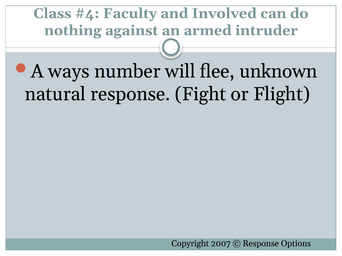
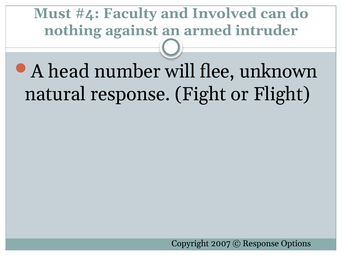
Class: Class -> Must
ways: ways -> head
